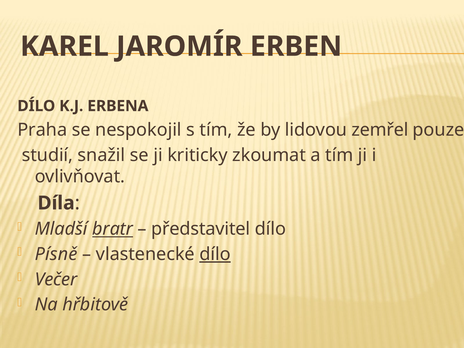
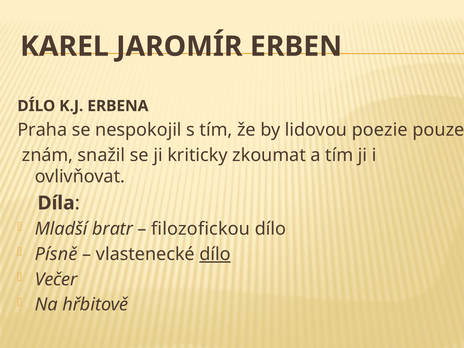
zemřel: zemřel -> poezie
studií: studií -> znám
bratr underline: present -> none
představitel: představitel -> filozofickou
